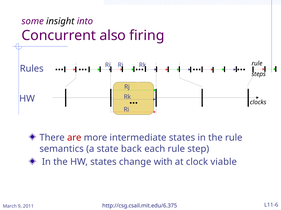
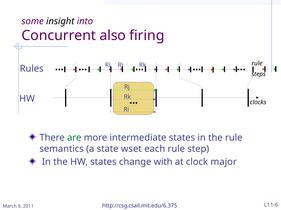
are colour: red -> green
back: back -> wset
viable: viable -> major
